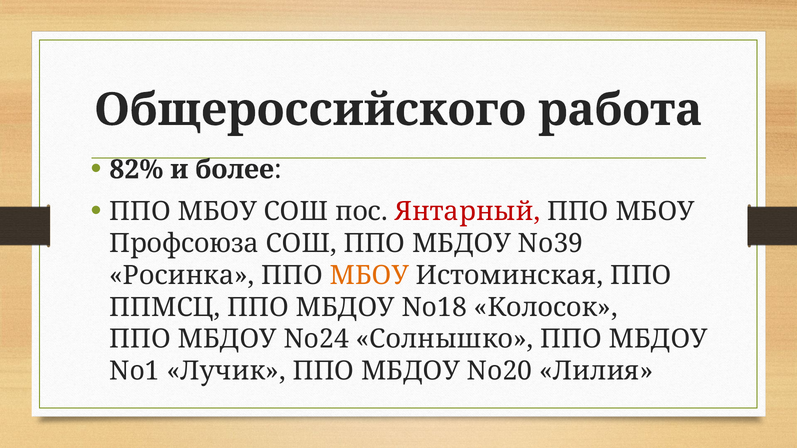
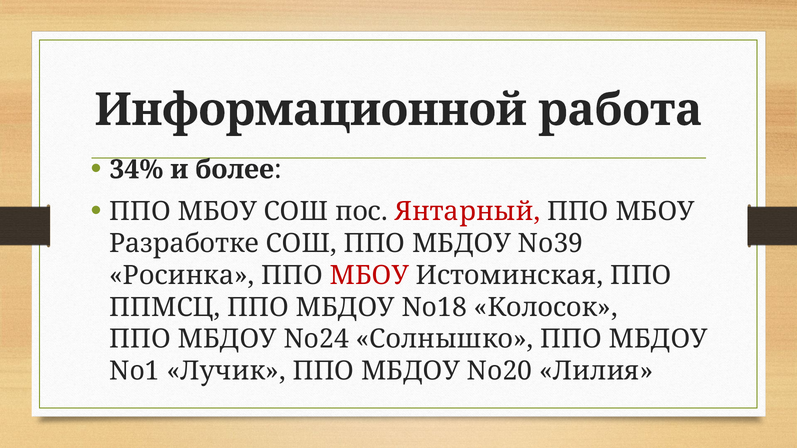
Общероссийского: Общероссийского -> Информационной
82%: 82% -> 34%
Профсоюза: Профсоюза -> Разработке
МБОУ at (369, 276) colour: orange -> red
